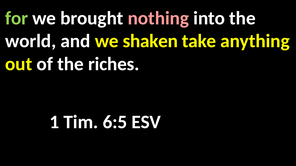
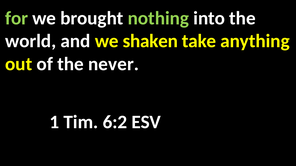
nothing colour: pink -> light green
riches: riches -> never
6:5: 6:5 -> 6:2
